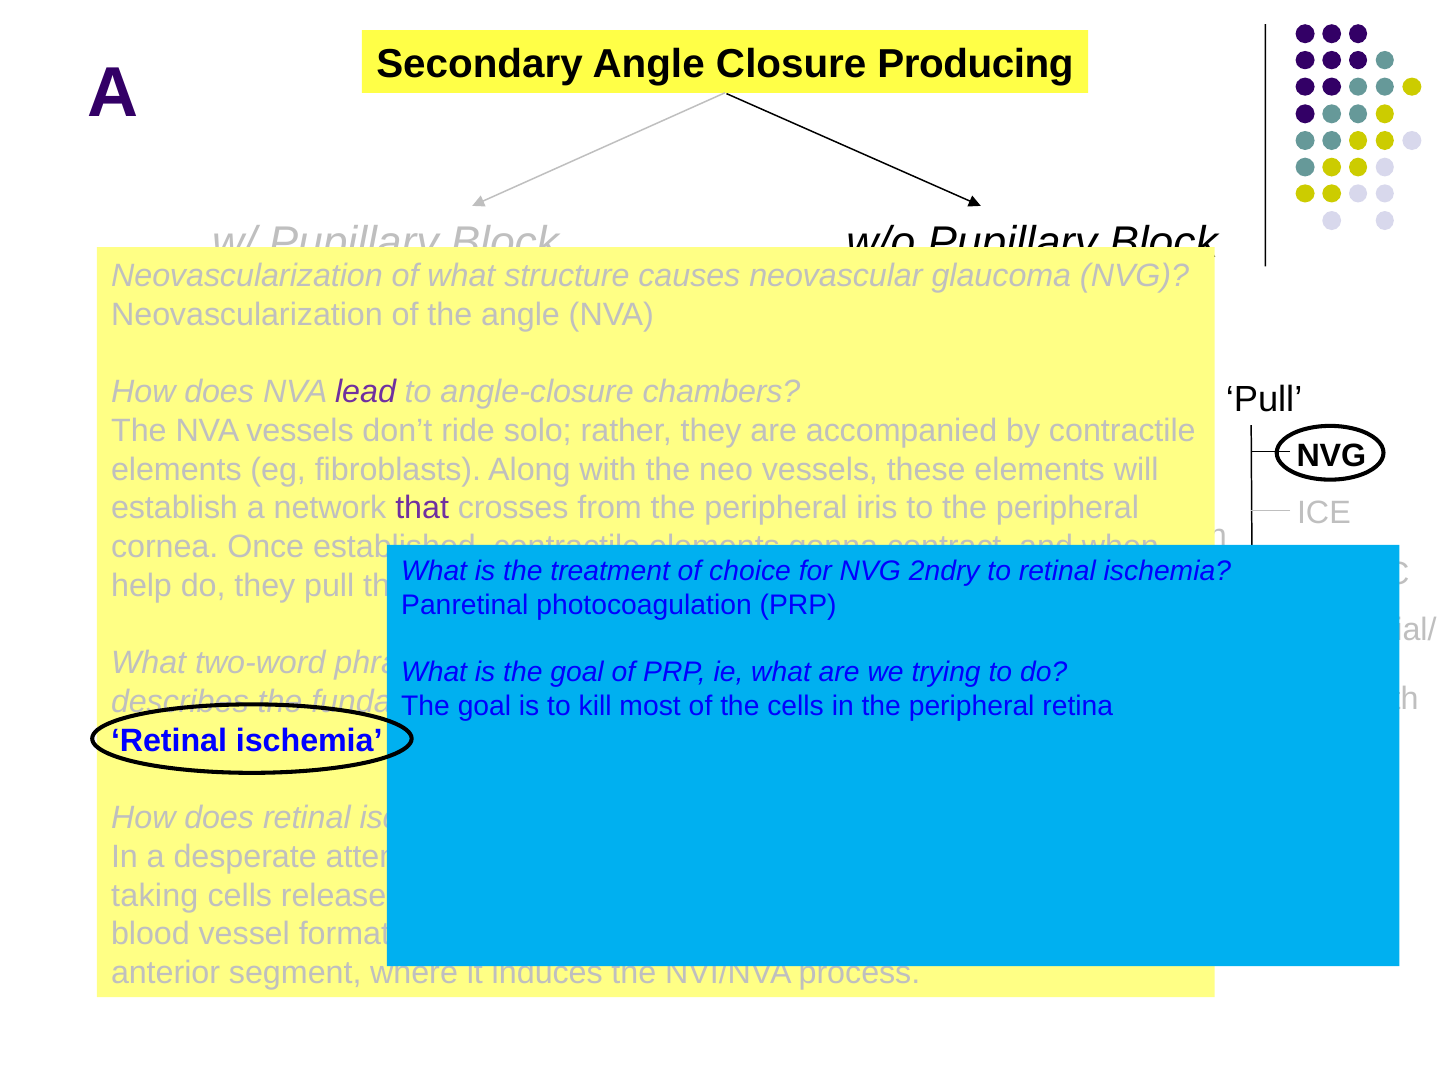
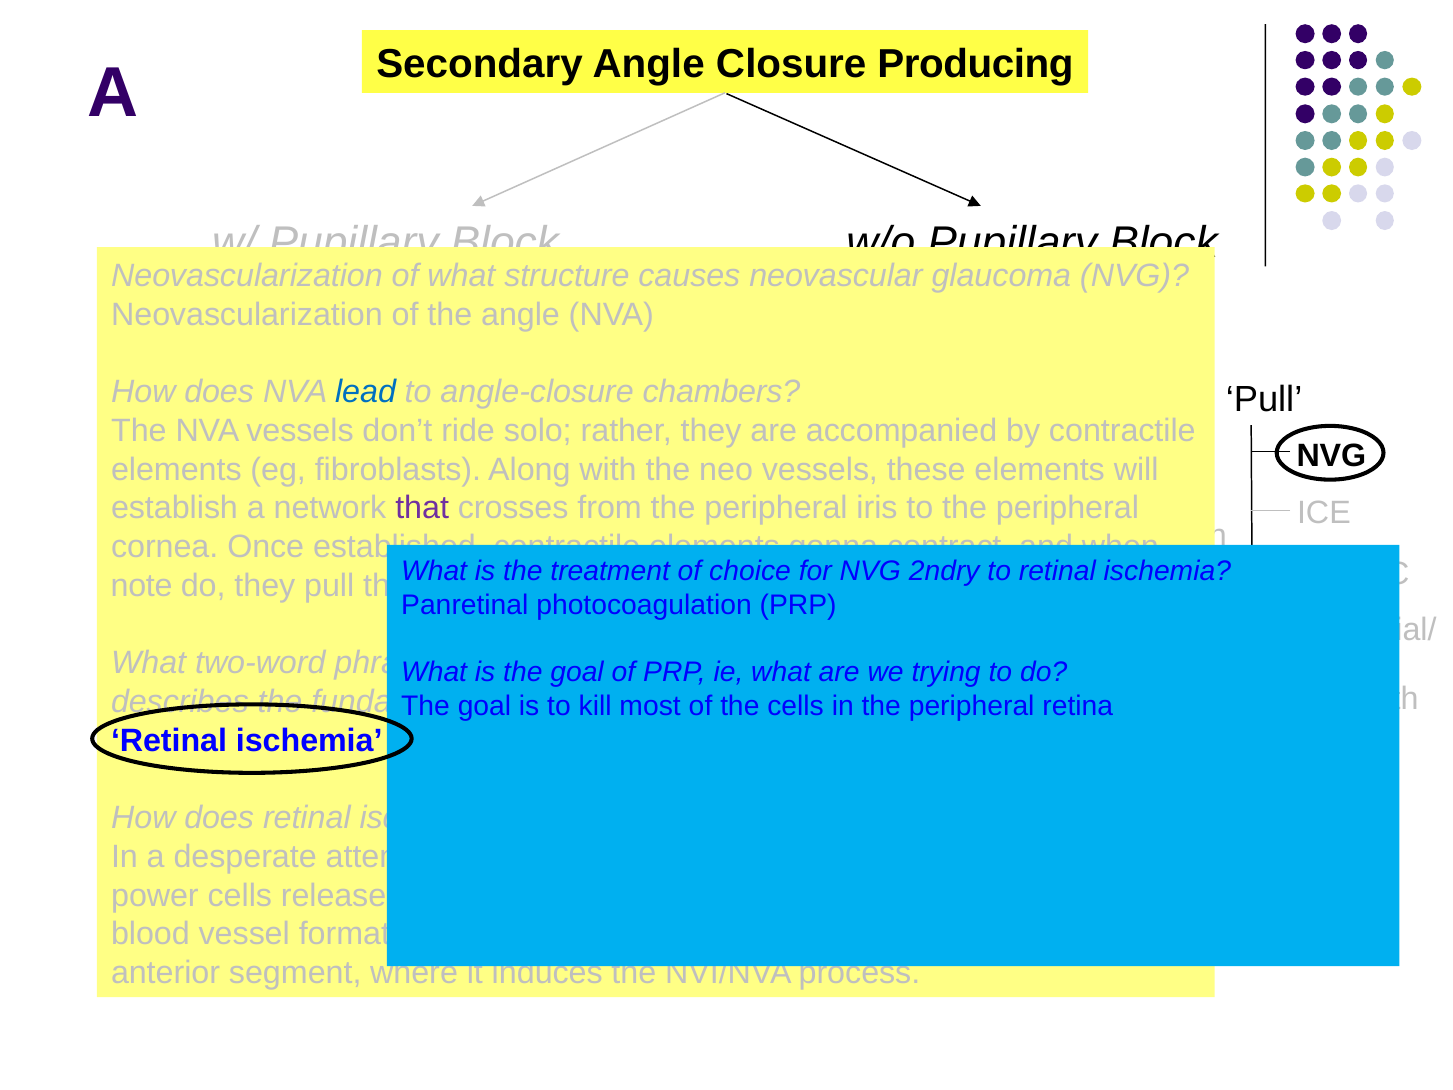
lead at (366, 392) colour: purple -> blue
help: help -> note
taking: taking -> power
